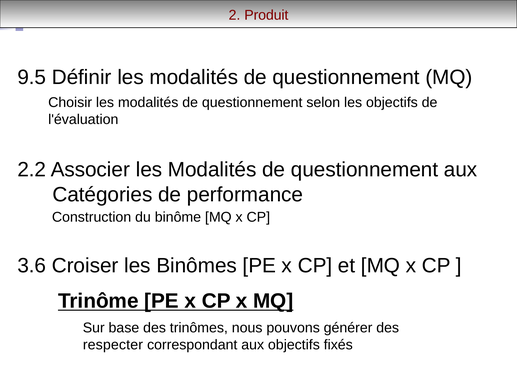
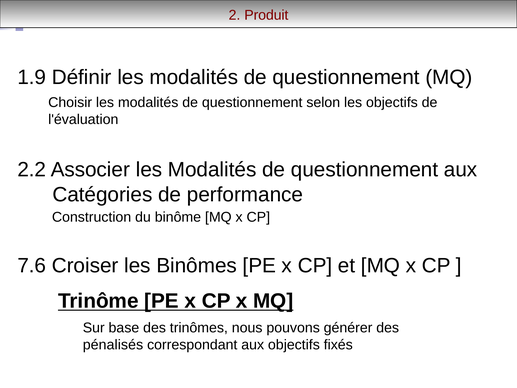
9.5: 9.5 -> 1.9
3.6: 3.6 -> 7.6
respecter: respecter -> pénalisés
